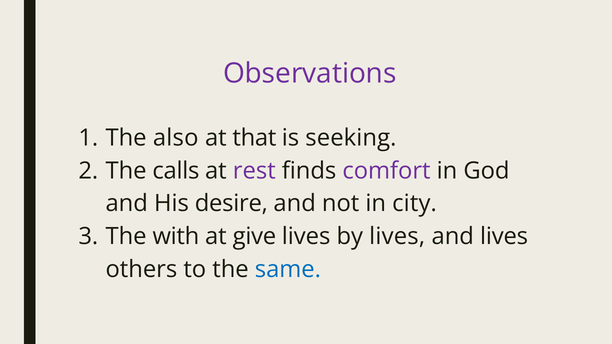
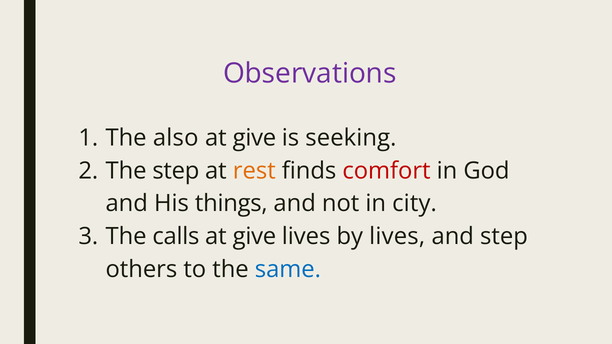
that at (254, 138): that -> give
The calls: calls -> step
rest colour: purple -> orange
comfort colour: purple -> red
desire: desire -> things
with: with -> calls
and lives: lives -> step
